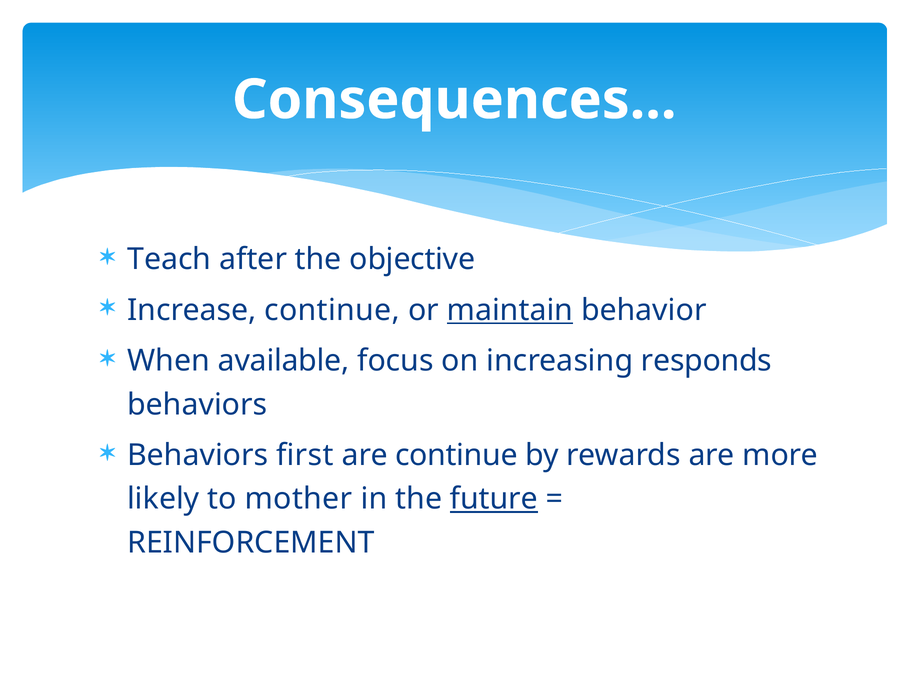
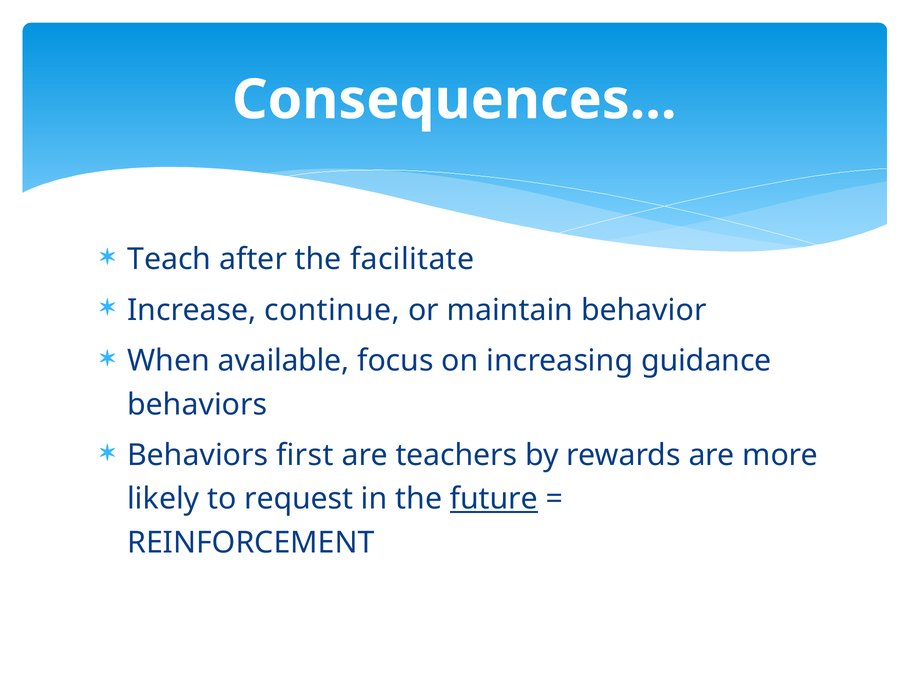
objective: objective -> facilitate
maintain underline: present -> none
responds: responds -> guidance
are continue: continue -> teachers
mother: mother -> request
